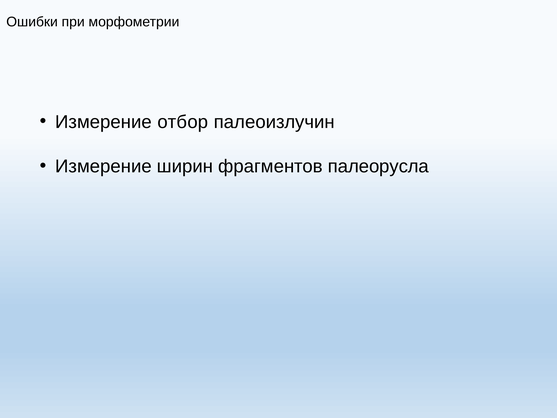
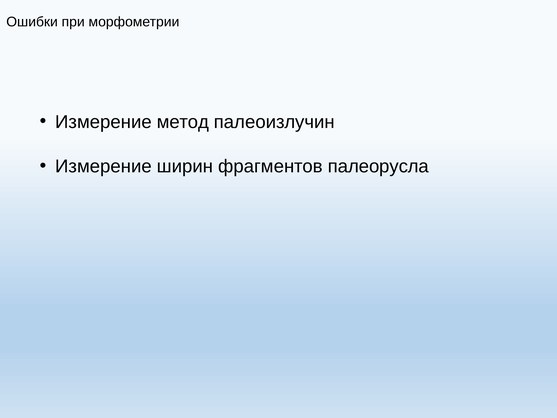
отбор: отбор -> метод
